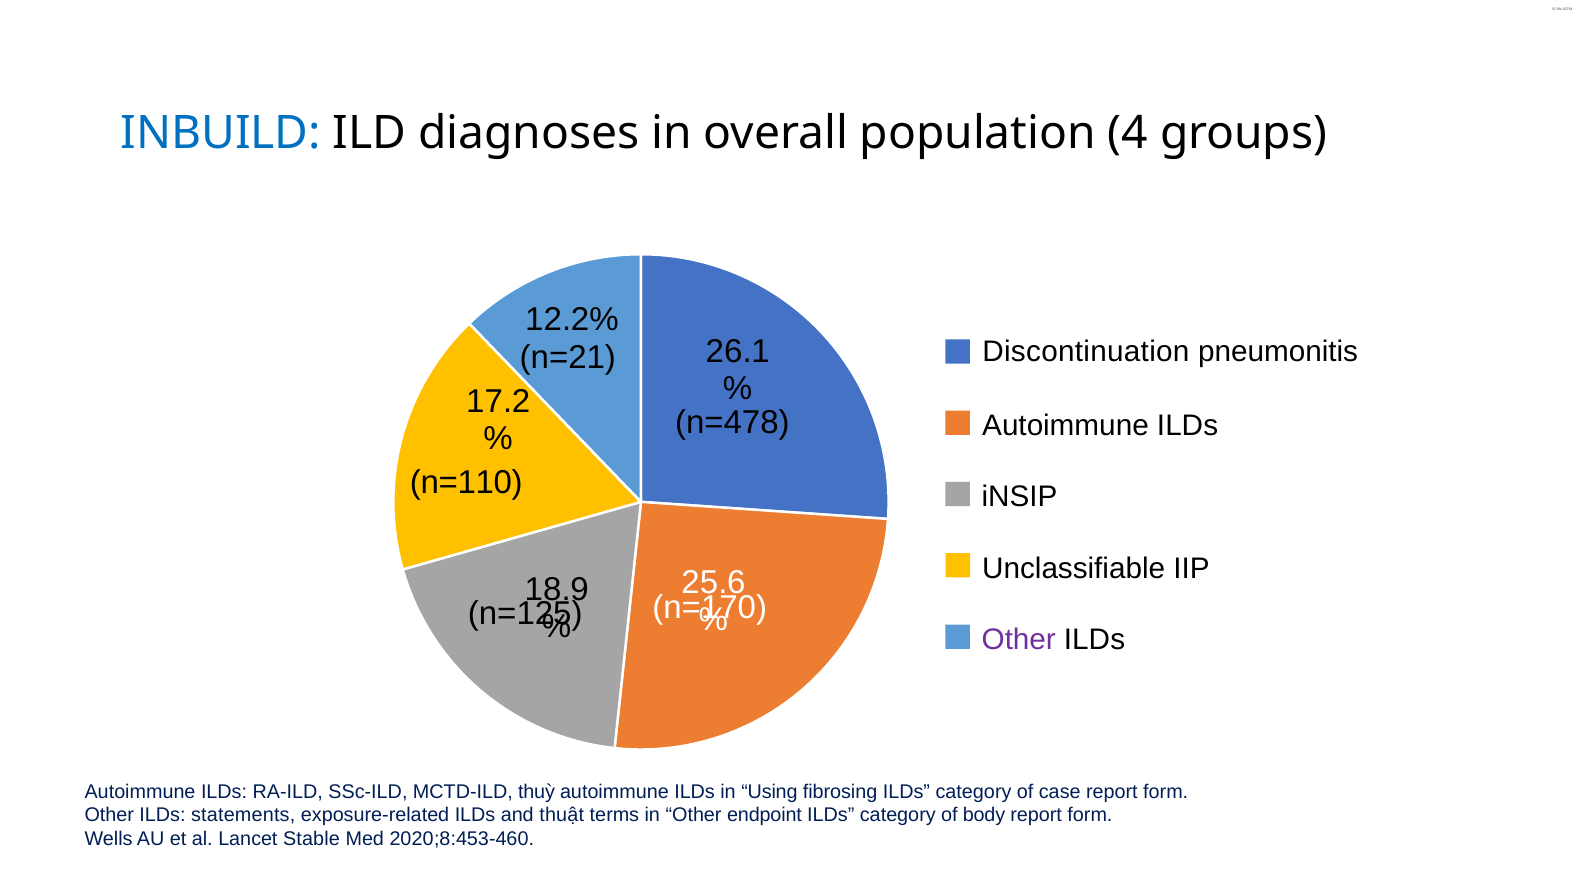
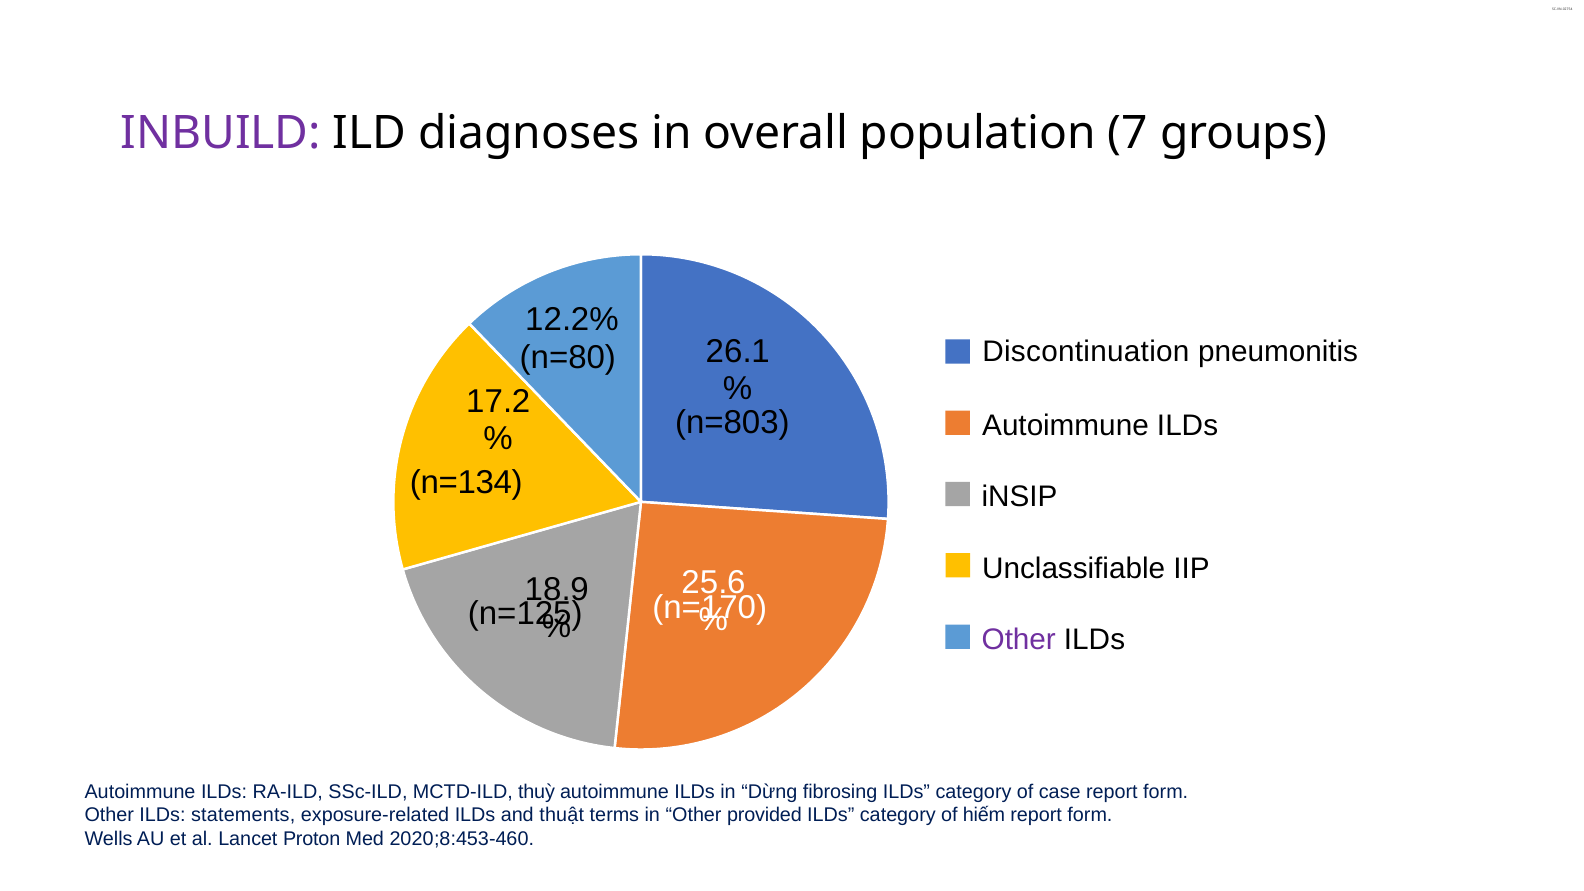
INBUILD colour: blue -> purple
4: 4 -> 7
n=21: n=21 -> n=80
n=478: n=478 -> n=803
n=110: n=110 -> n=134
Using: Using -> Dừng
endpoint: endpoint -> provided
body: body -> hiếm
Stable: Stable -> Proton
